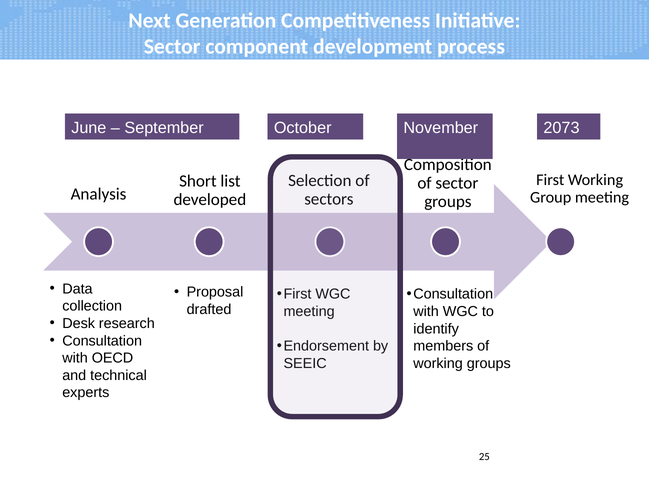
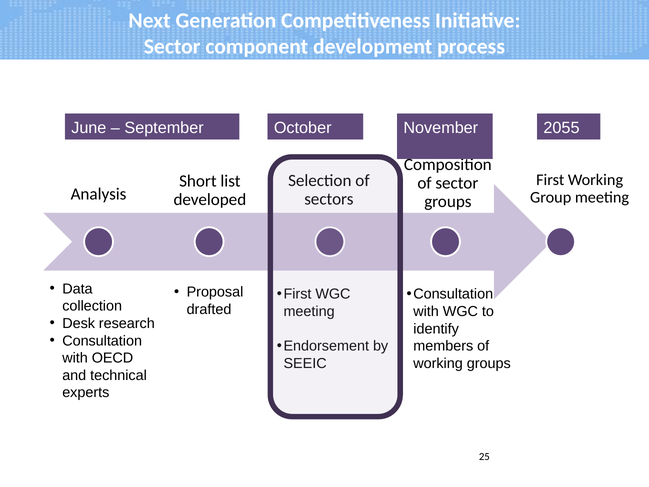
2073: 2073 -> 2055
